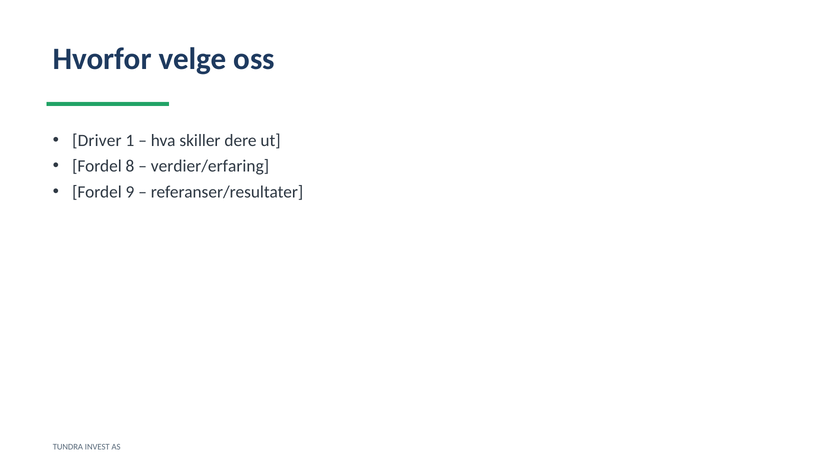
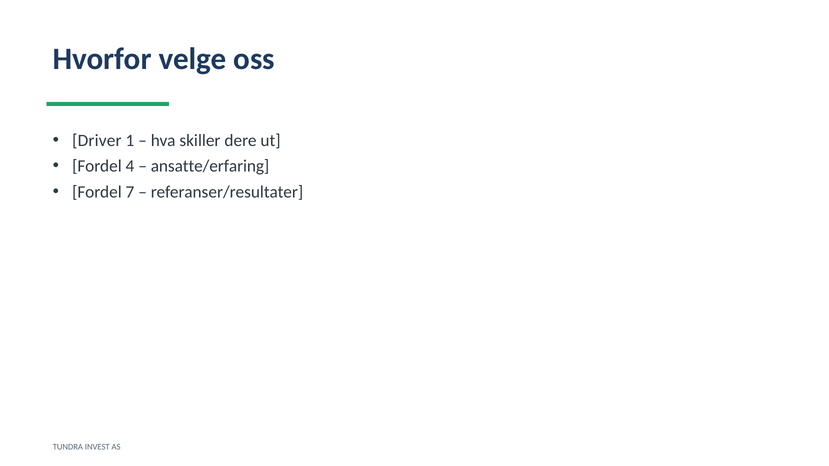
8: 8 -> 4
verdier/erfaring: verdier/erfaring -> ansatte/erfaring
9: 9 -> 7
